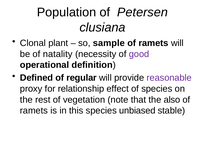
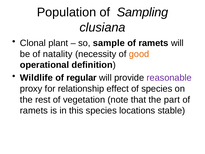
Petersen: Petersen -> Sampling
good colour: purple -> orange
Defined: Defined -> Wildlife
also: also -> part
unbiased: unbiased -> locations
